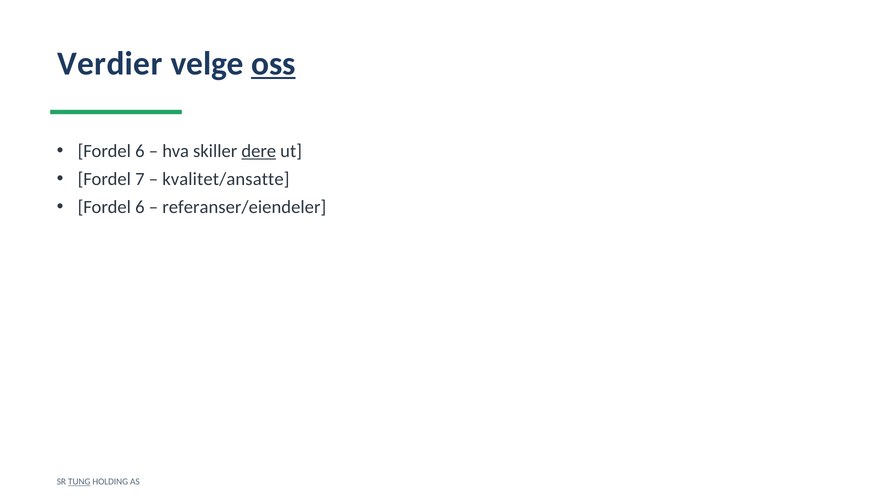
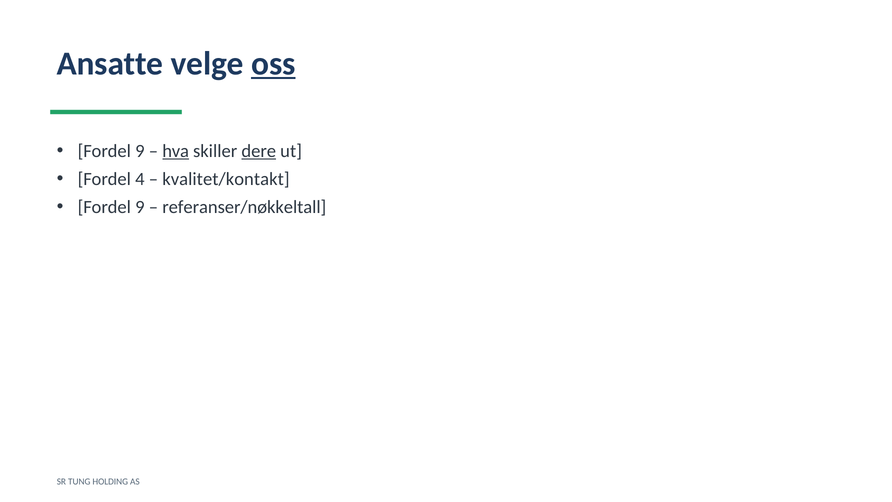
Verdier: Verdier -> Ansatte
6 at (140, 151): 6 -> 9
hva underline: none -> present
7: 7 -> 4
kvalitet/ansatte: kvalitet/ansatte -> kvalitet/kontakt
6 at (140, 207): 6 -> 9
referanser/eiendeler: referanser/eiendeler -> referanser/nøkkeltall
TUNG underline: present -> none
